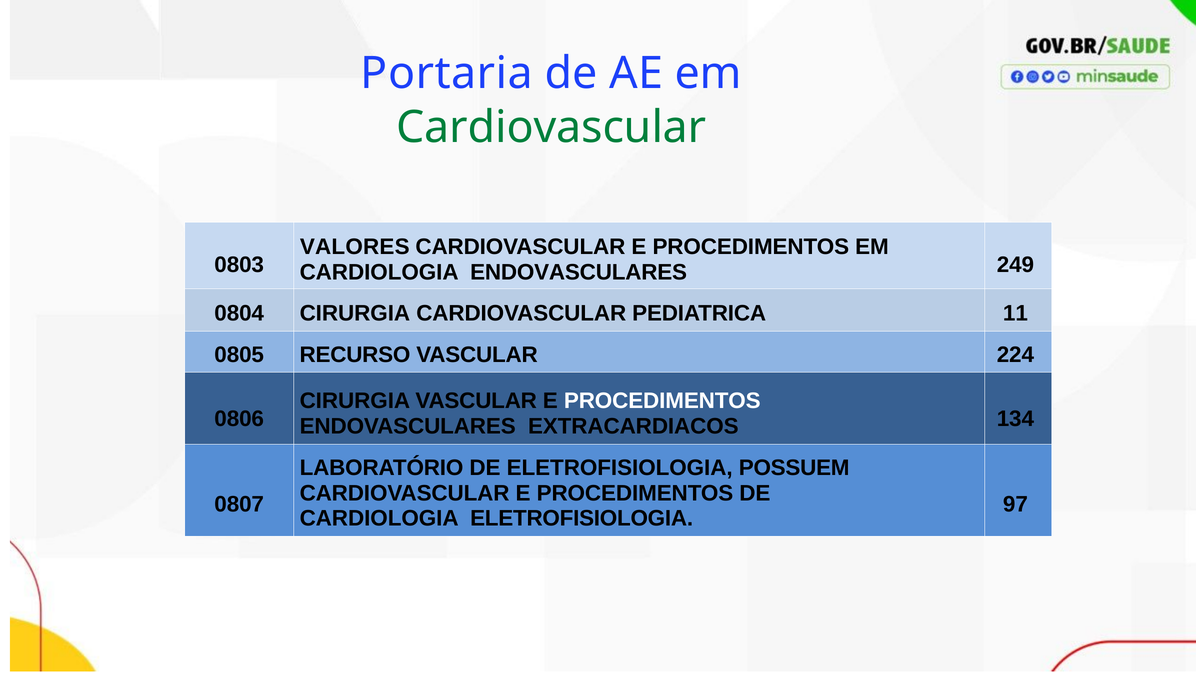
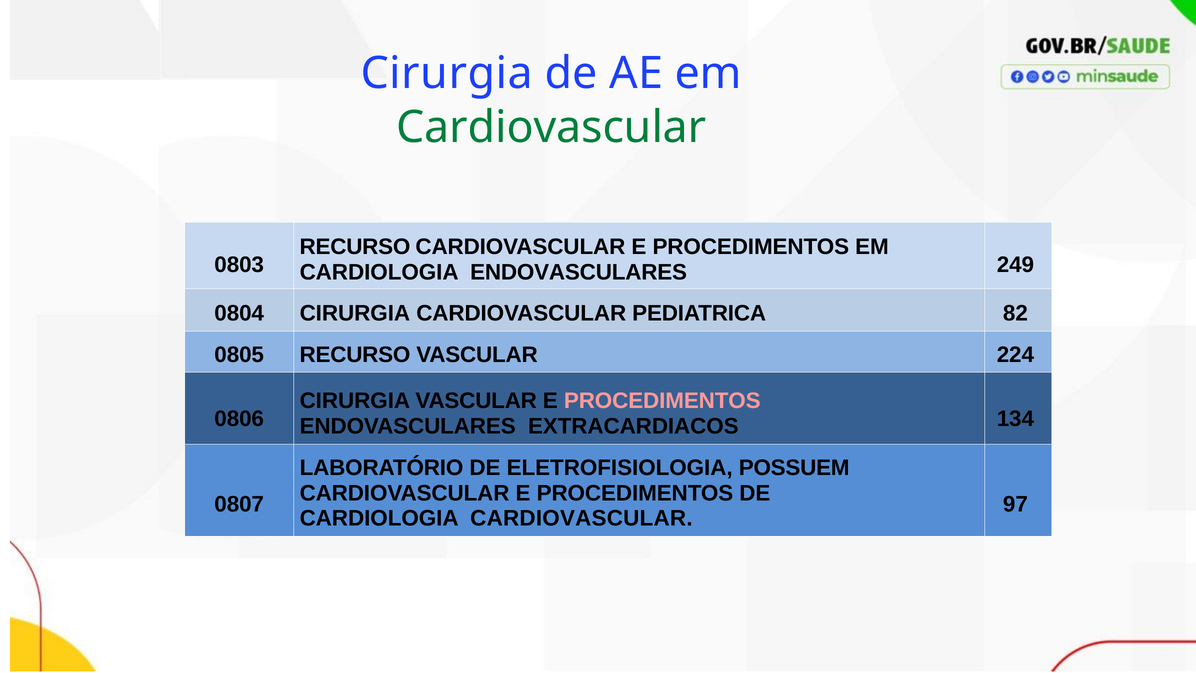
Portaria at (447, 73): Portaria -> Cirurgia
VALORES at (355, 247): VALORES -> RECURSO
11: 11 -> 82
PROCEDIMENTOS at (662, 401) colour: white -> pink
CARDIOLOGIA ELETROFISIOLOGIA: ELETROFISIOLOGIA -> CARDIOVASCULAR
